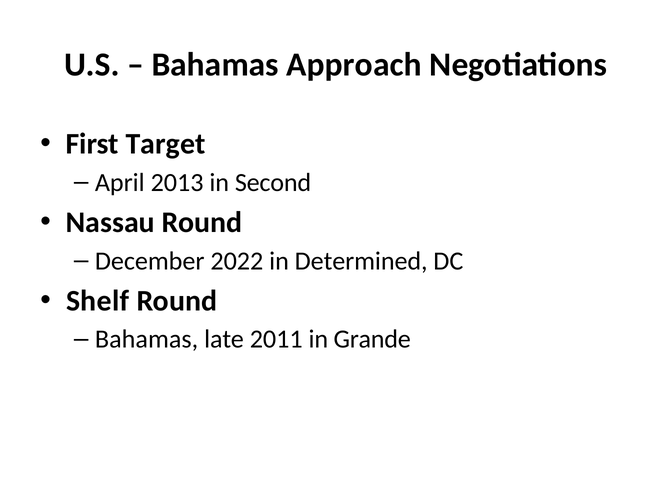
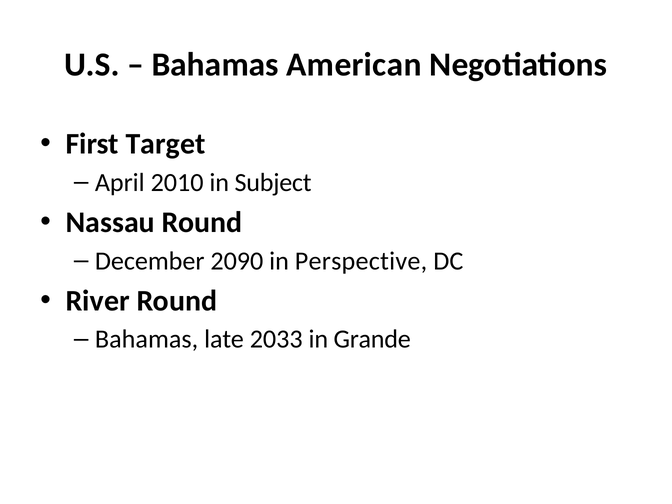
Approach: Approach -> American
2013: 2013 -> 2010
Second: Second -> Subject
2022: 2022 -> 2090
Determined: Determined -> Perspective
Shelf: Shelf -> River
2011: 2011 -> 2033
